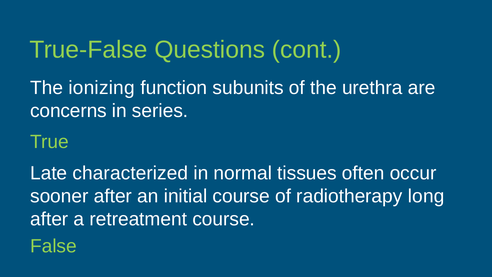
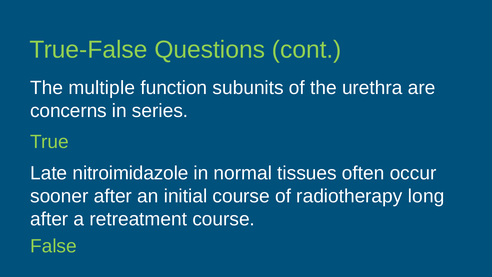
ionizing: ionizing -> multiple
characterized: characterized -> nitroimidazole
